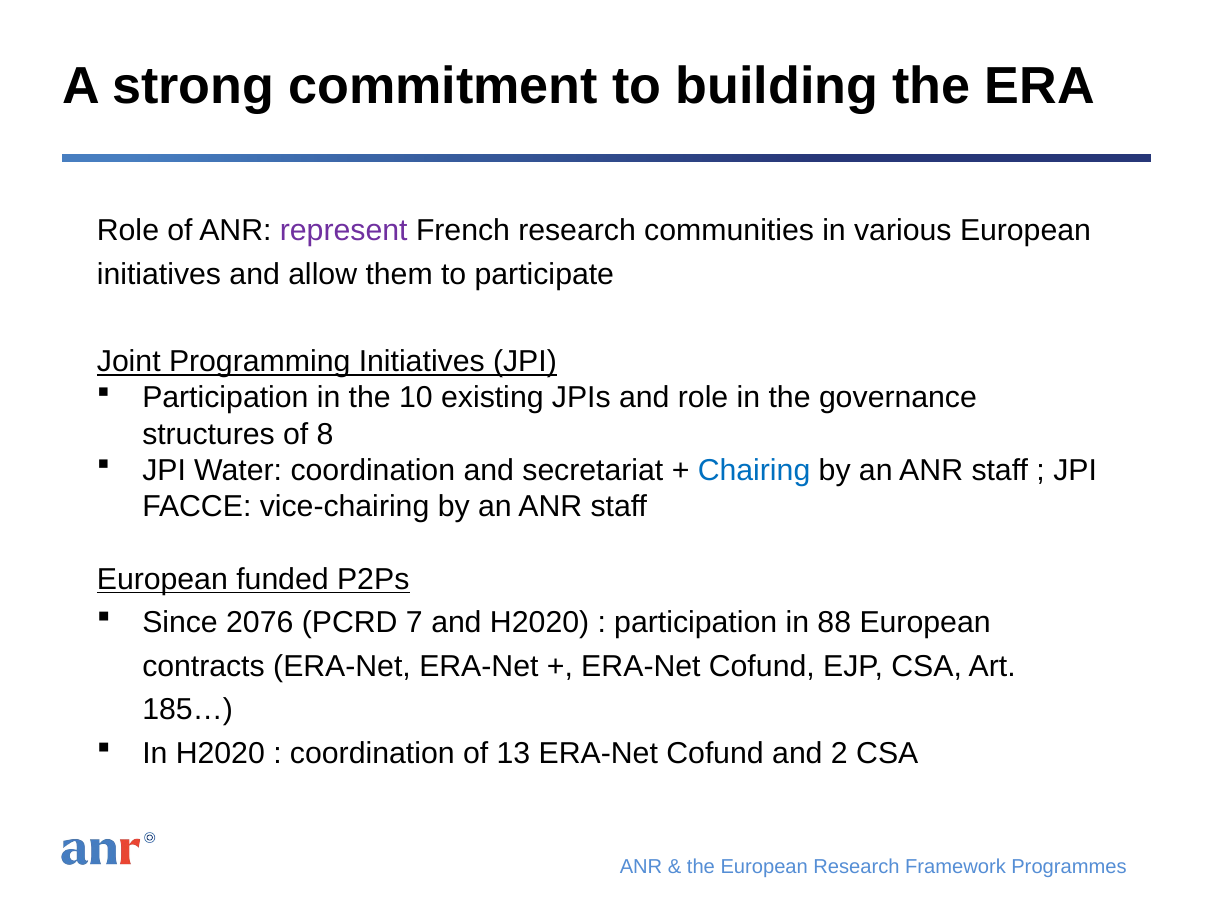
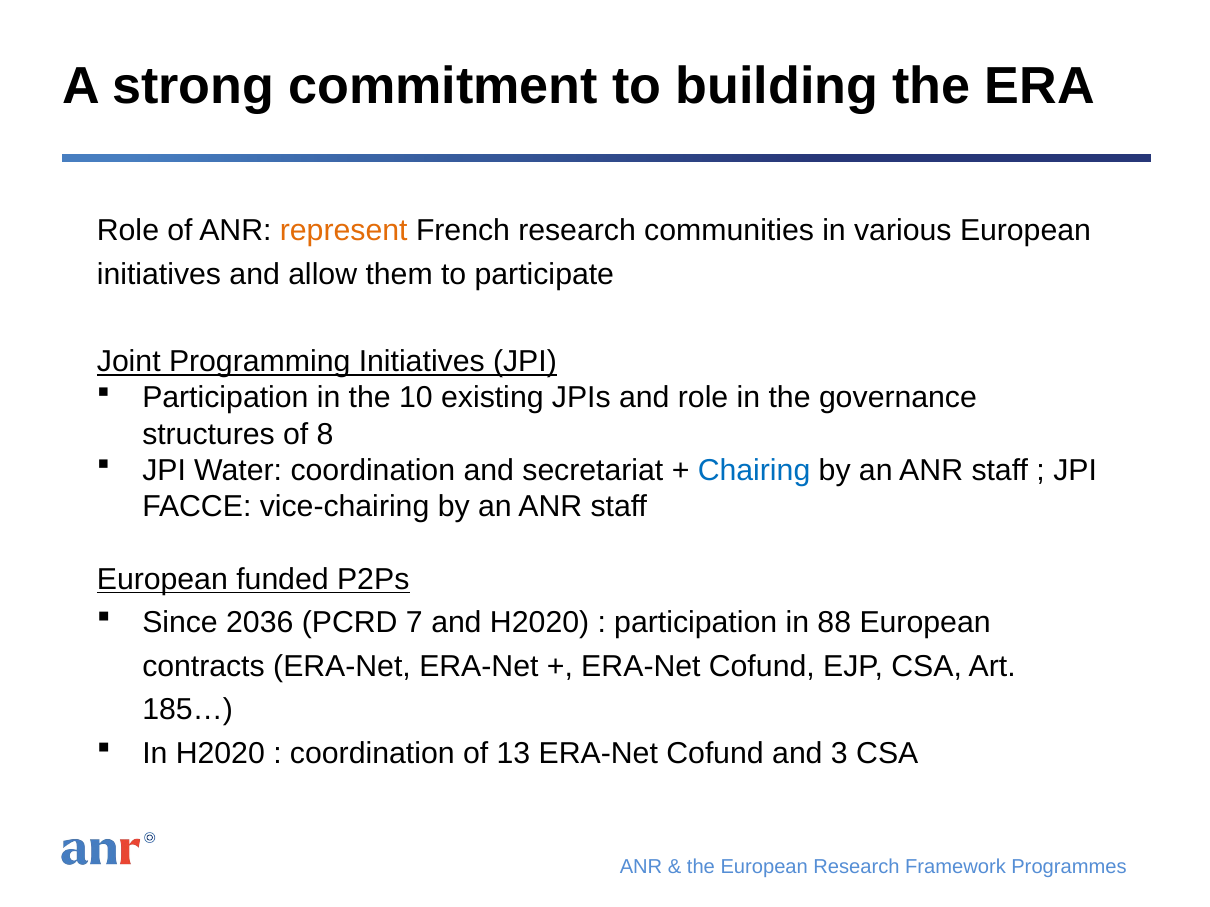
represent colour: purple -> orange
2076: 2076 -> 2036
2: 2 -> 3
